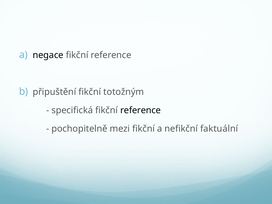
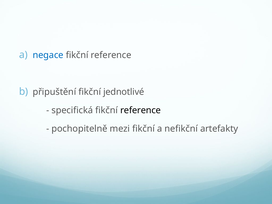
negace colour: black -> blue
totožným: totožným -> jednotlivé
faktuální: faktuální -> artefakty
